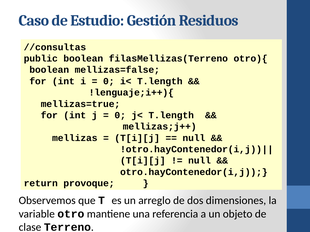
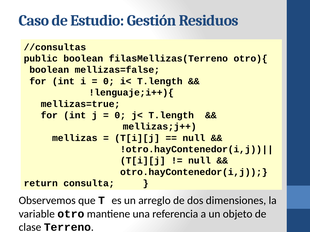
provoque: provoque -> consulta
